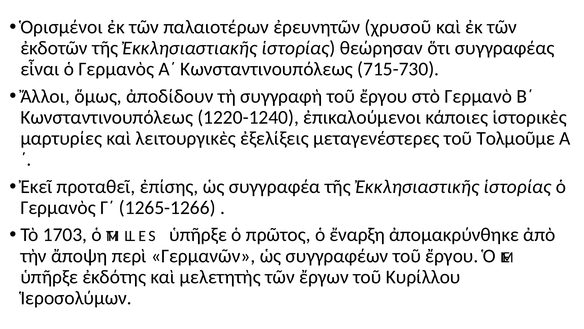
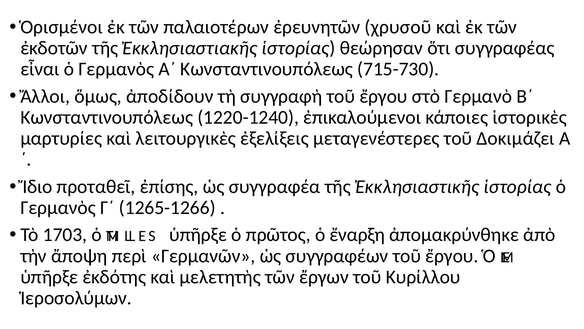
Τολμοῦμε: Τολμοῦμε -> Δοκιμάζει
Ἐκεῖ: Ἐκεῖ -> Ἴδιο
